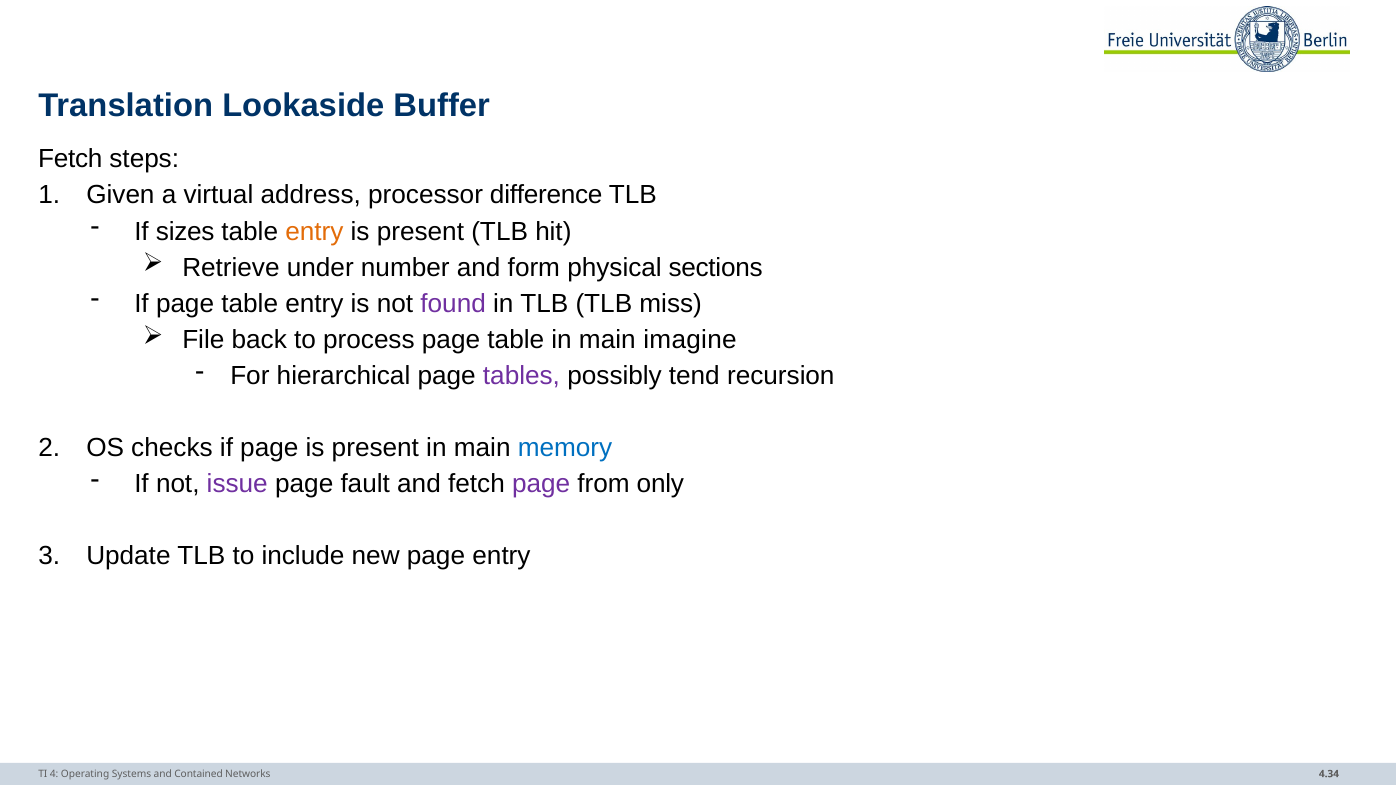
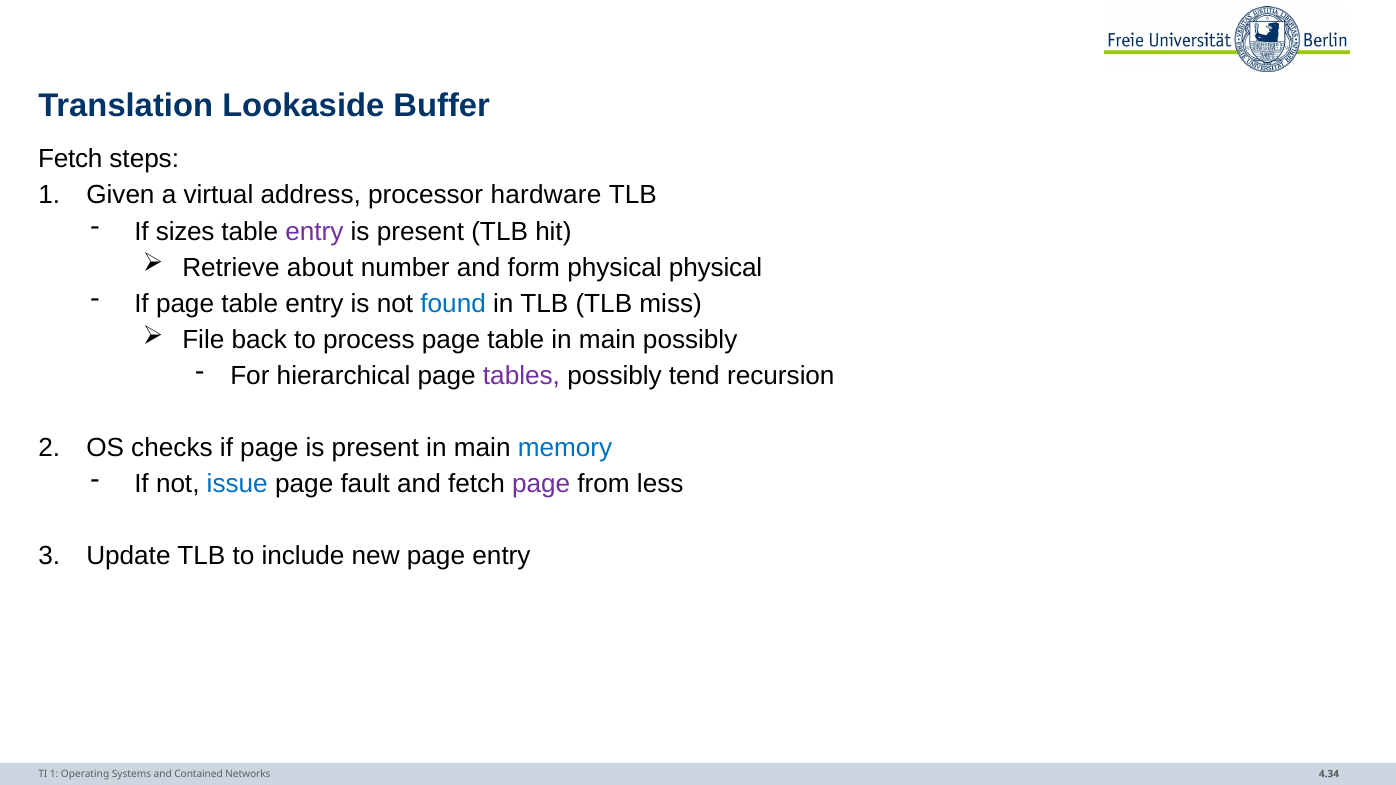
difference: difference -> hardware
entry at (314, 231) colour: orange -> purple
under: under -> about
physical sections: sections -> physical
found colour: purple -> blue
main imagine: imagine -> possibly
issue colour: purple -> blue
only: only -> less
TI 4: 4 -> 1
